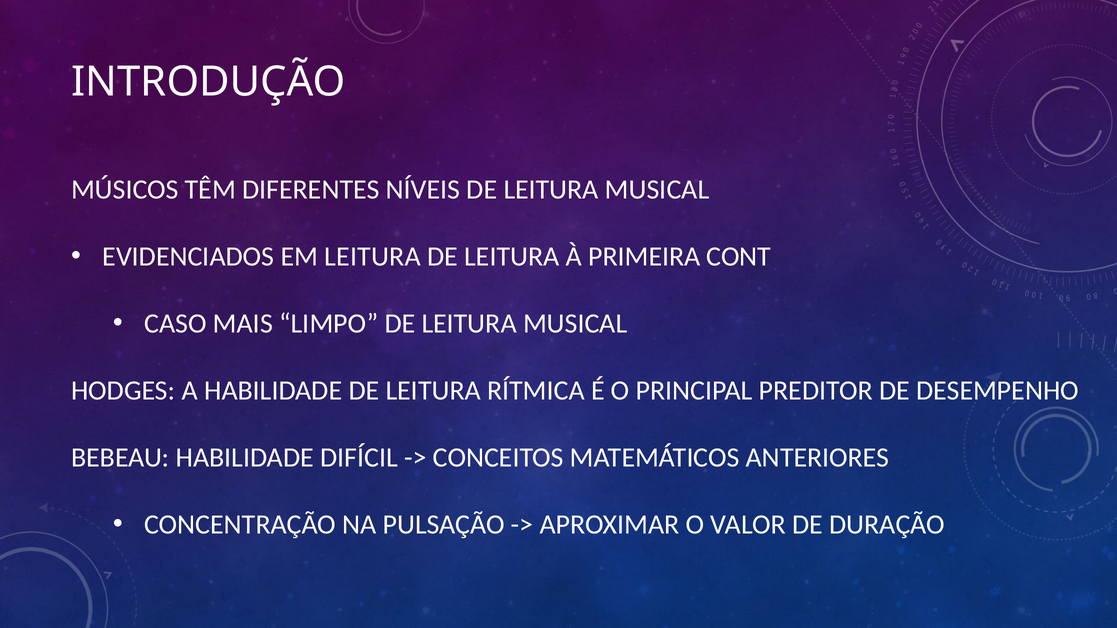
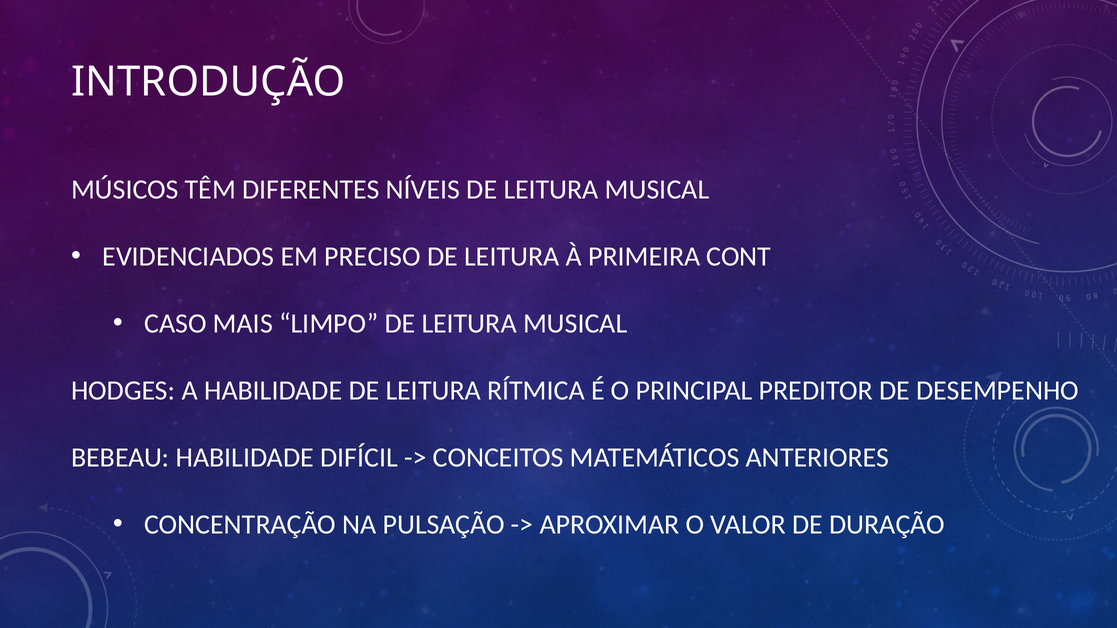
EM LEITURA: LEITURA -> PRECISO
